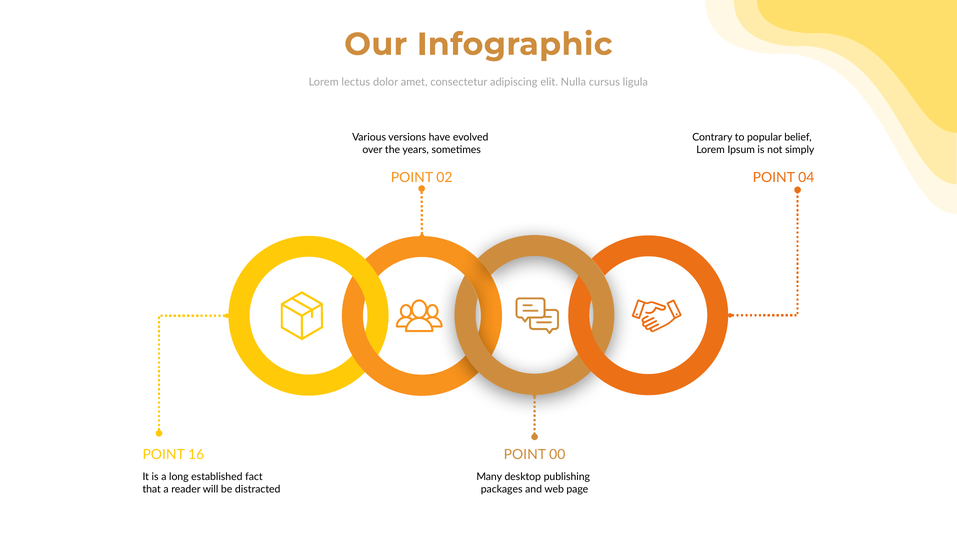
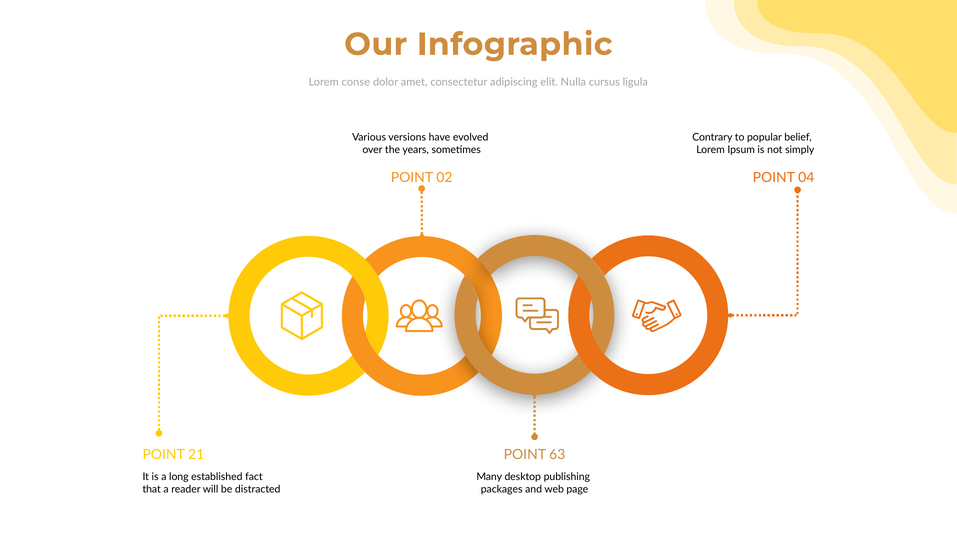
lectus: lectus -> conse
16: 16 -> 21
00: 00 -> 63
